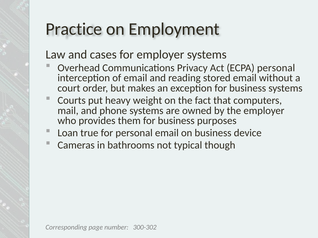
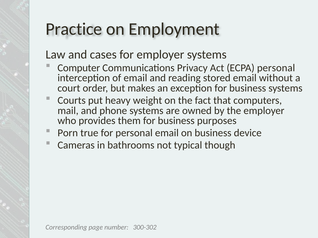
Overhead: Overhead -> Computer
Loan: Loan -> Porn
